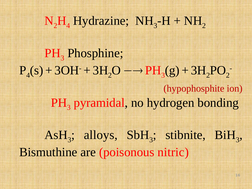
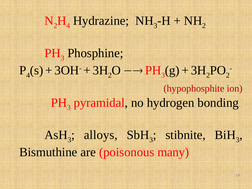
nitric: nitric -> many
